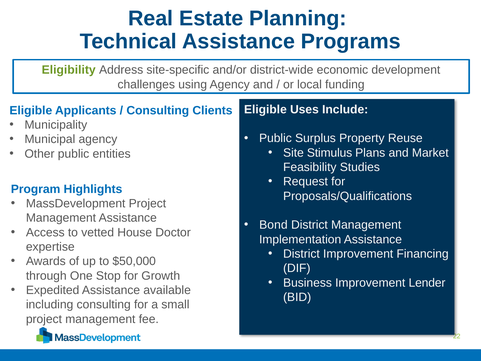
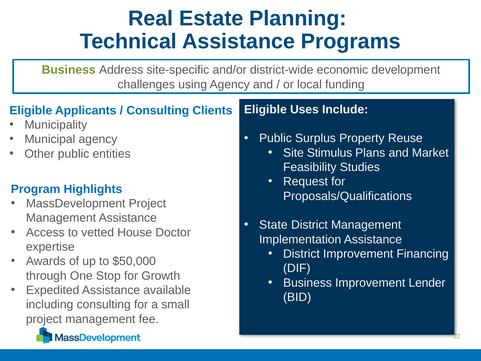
Eligibility at (69, 70): Eligibility -> Business
Bond: Bond -> State
